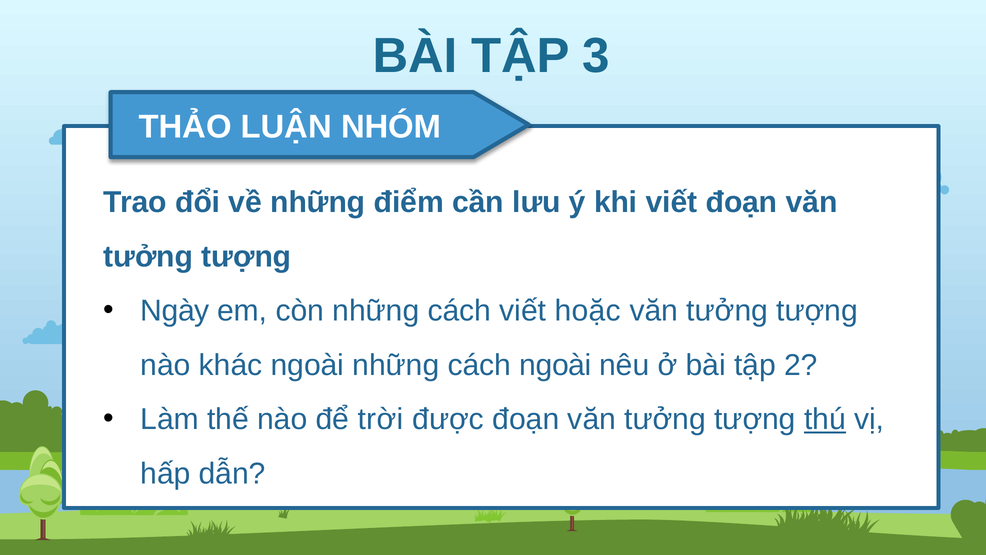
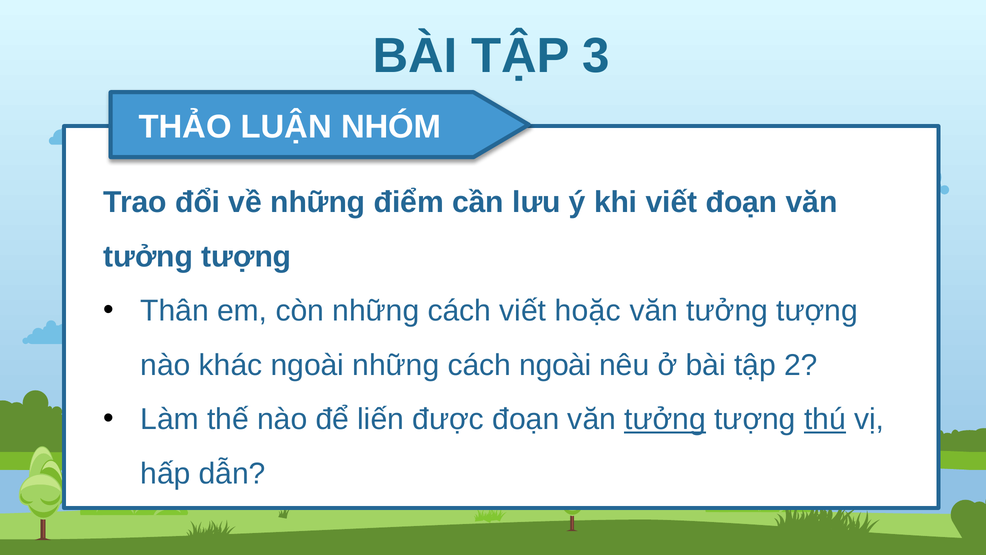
Ngày: Ngày -> Thân
trời: trời -> liến
tưởng at (665, 419) underline: none -> present
